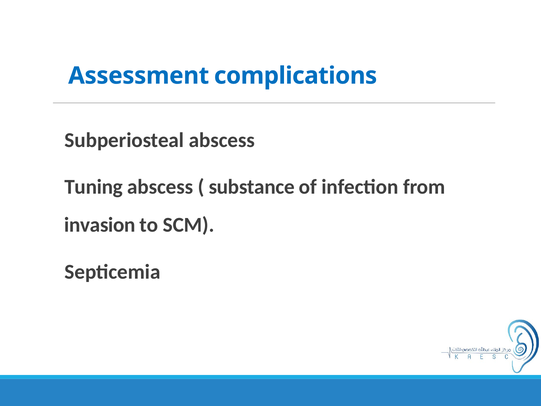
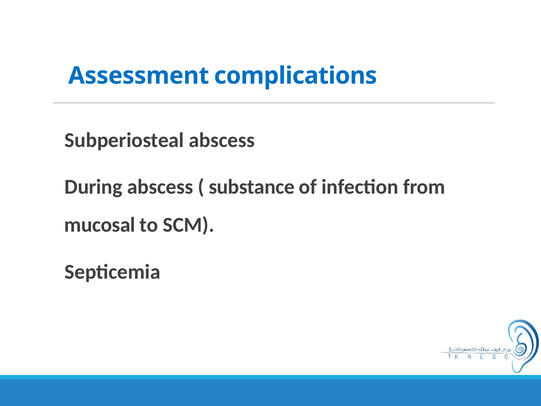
Tuning: Tuning -> During
invasion: invasion -> mucosal
